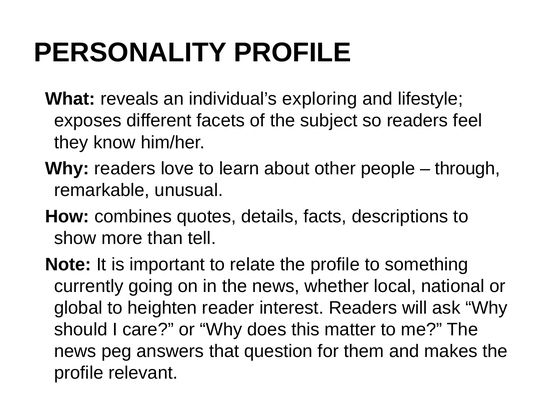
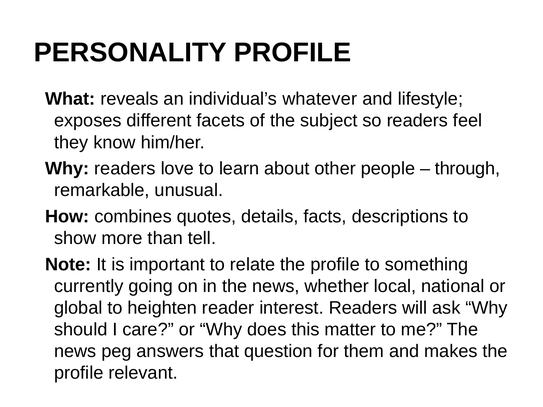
exploring: exploring -> whatever
